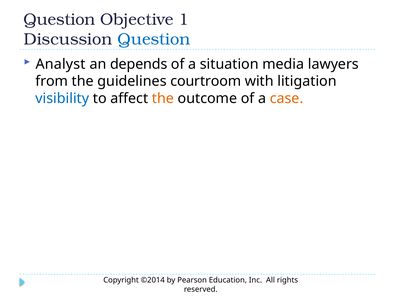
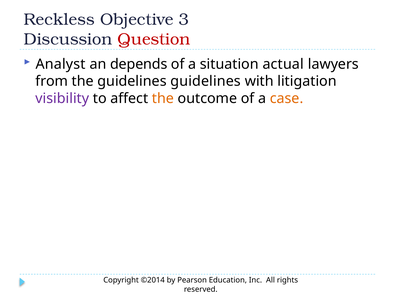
Question at (59, 20): Question -> Reckless
1: 1 -> 3
Question at (154, 39) colour: blue -> red
media: media -> actual
guidelines courtroom: courtroom -> guidelines
visibility colour: blue -> purple
